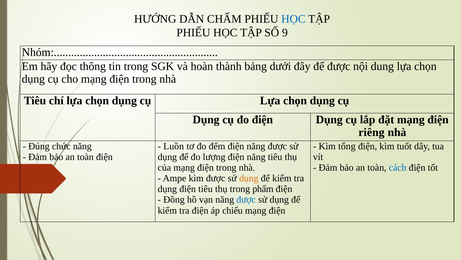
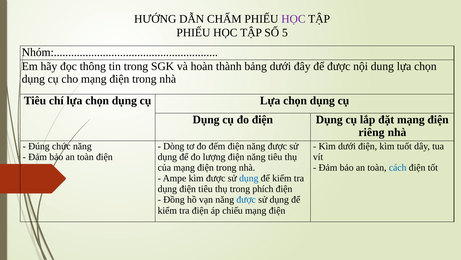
HỌC at (293, 19) colour: blue -> purple
9: 9 -> 5
Luồn: Luồn -> Dòng
Kìm tổng: tổng -> dưới
dụng at (249, 178) colour: orange -> blue
phẩm: phẩm -> phích
